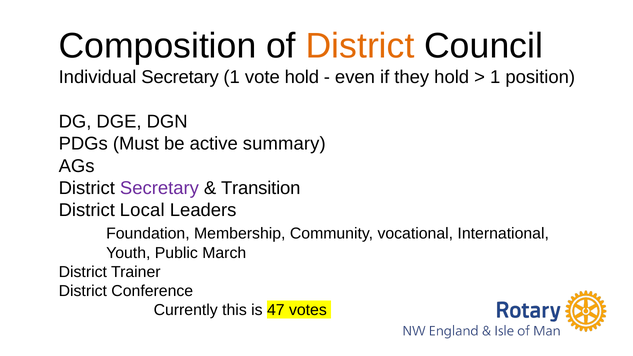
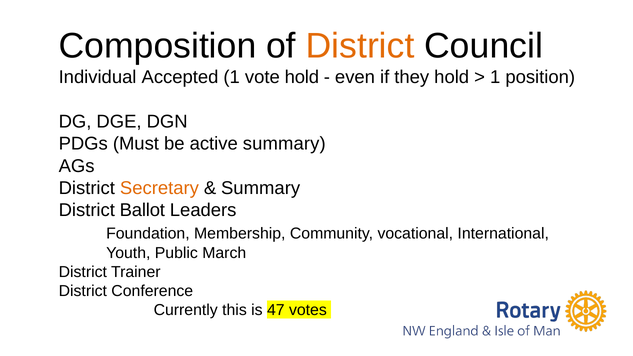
Individual Secretary: Secretary -> Accepted
Secretary at (159, 188) colour: purple -> orange
Transition at (261, 188): Transition -> Summary
Local: Local -> Ballot
